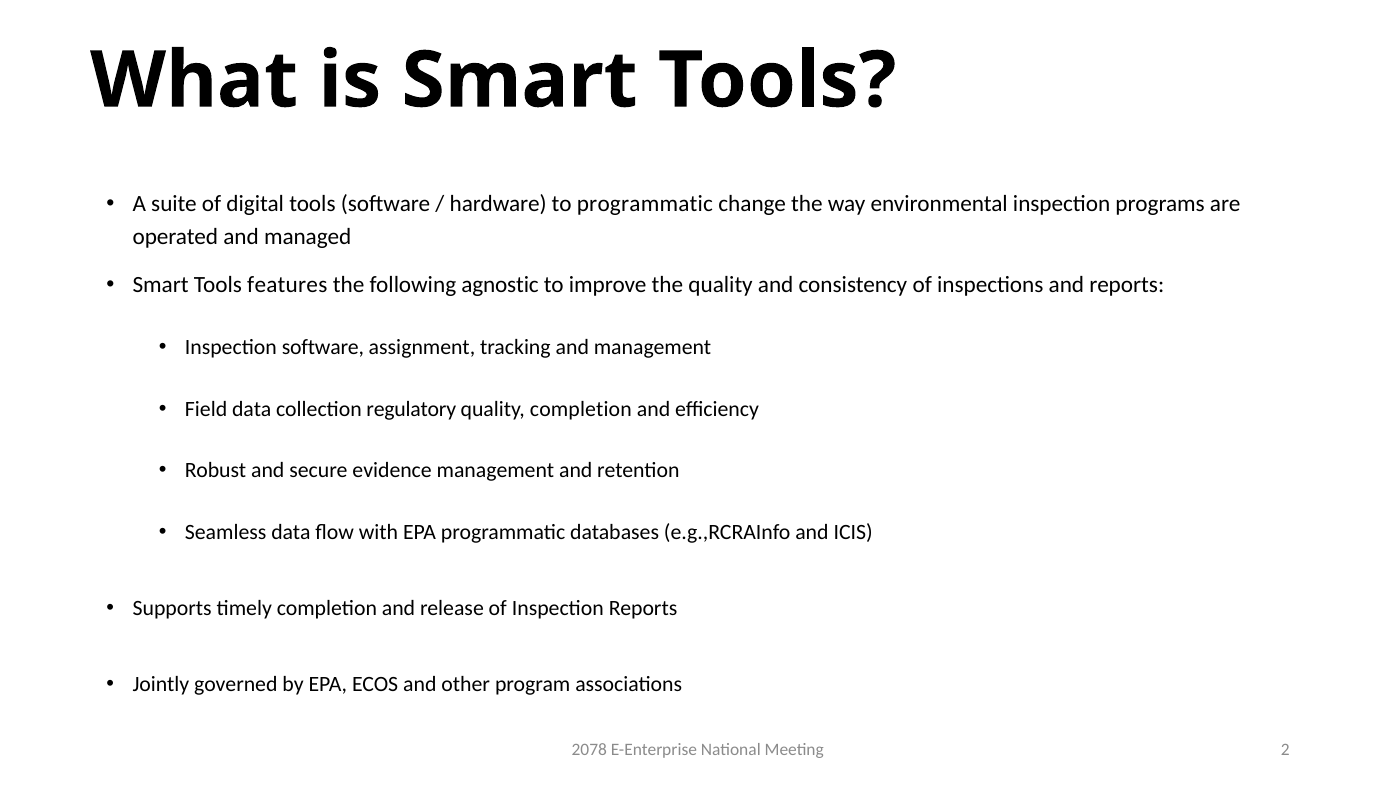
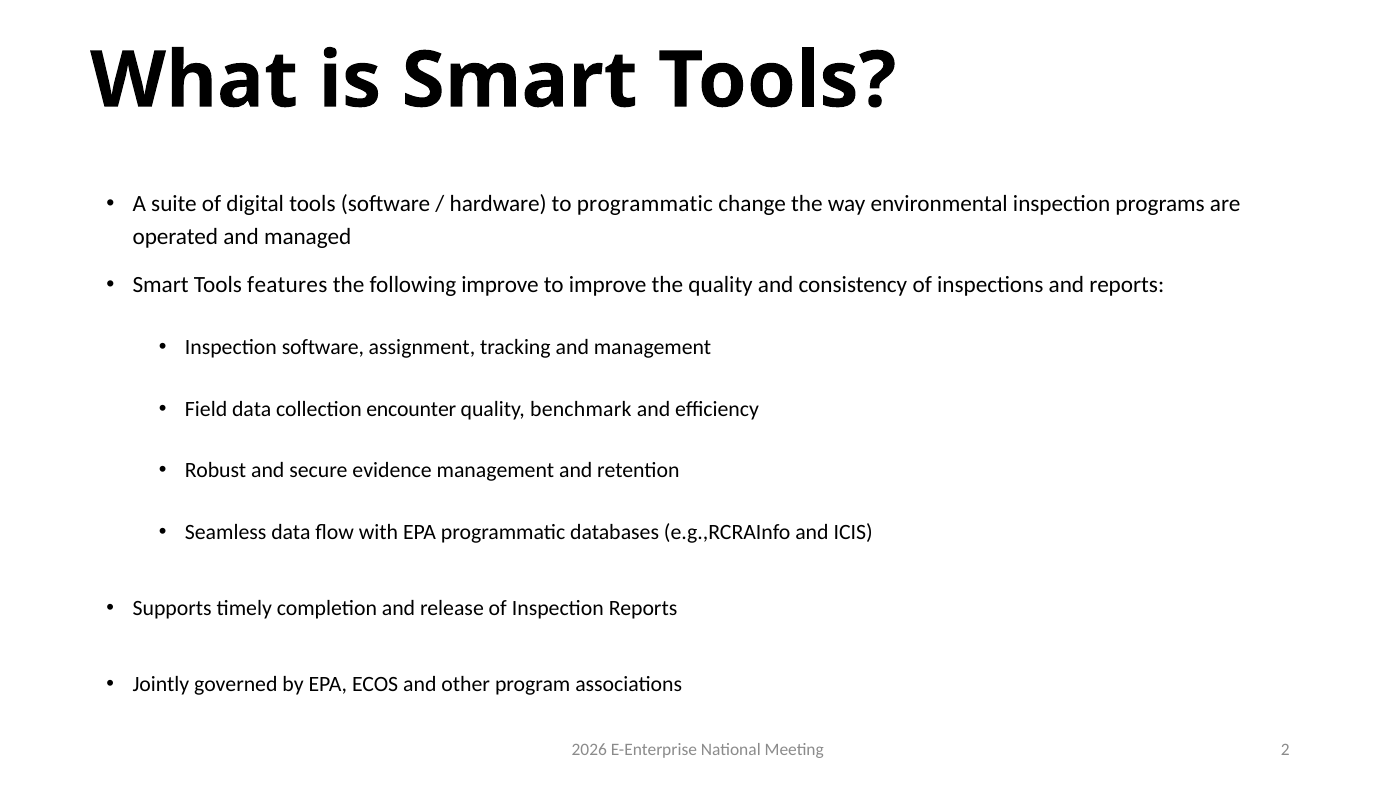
following agnostic: agnostic -> improve
regulatory: regulatory -> encounter
quality completion: completion -> benchmark
2078: 2078 -> 2026
